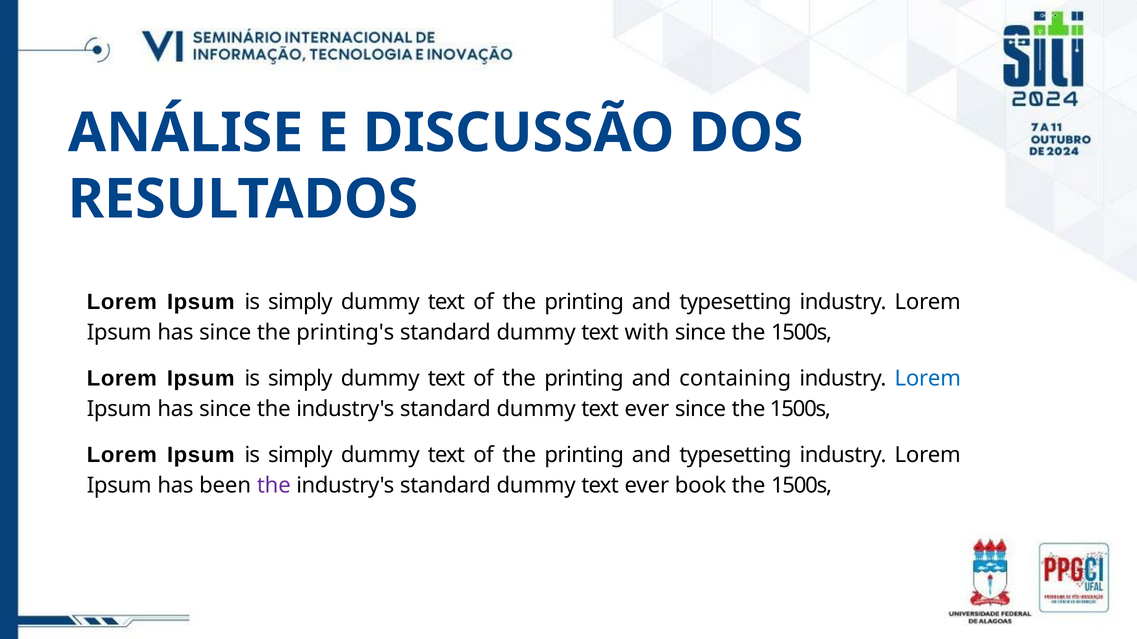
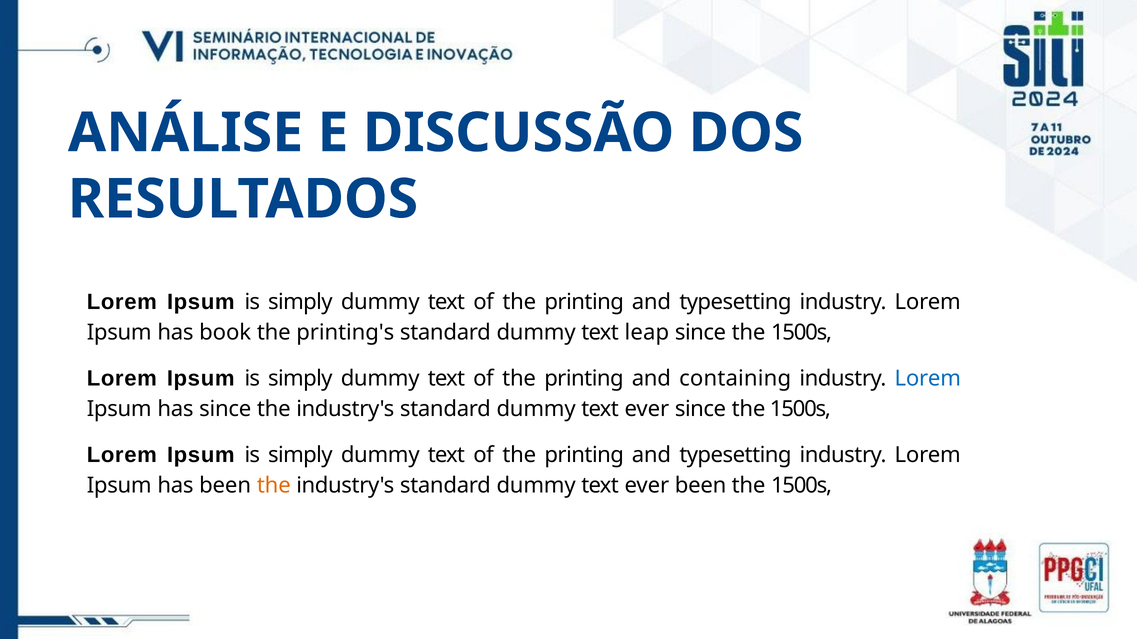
since at (225, 333): since -> book
with: with -> leap
the at (274, 486) colour: purple -> orange
ever book: book -> been
